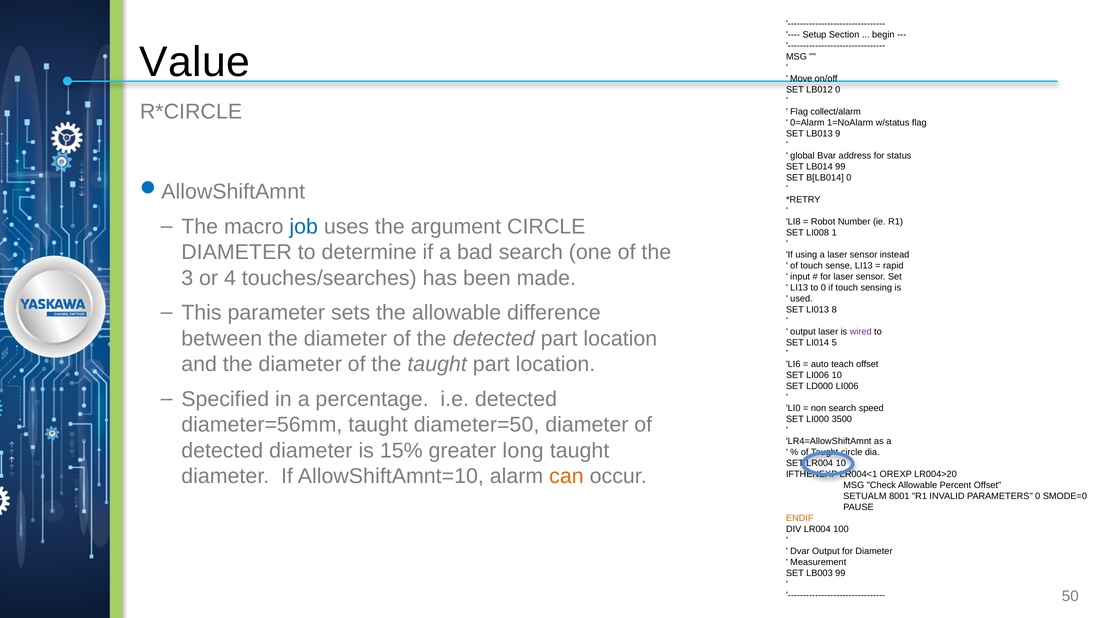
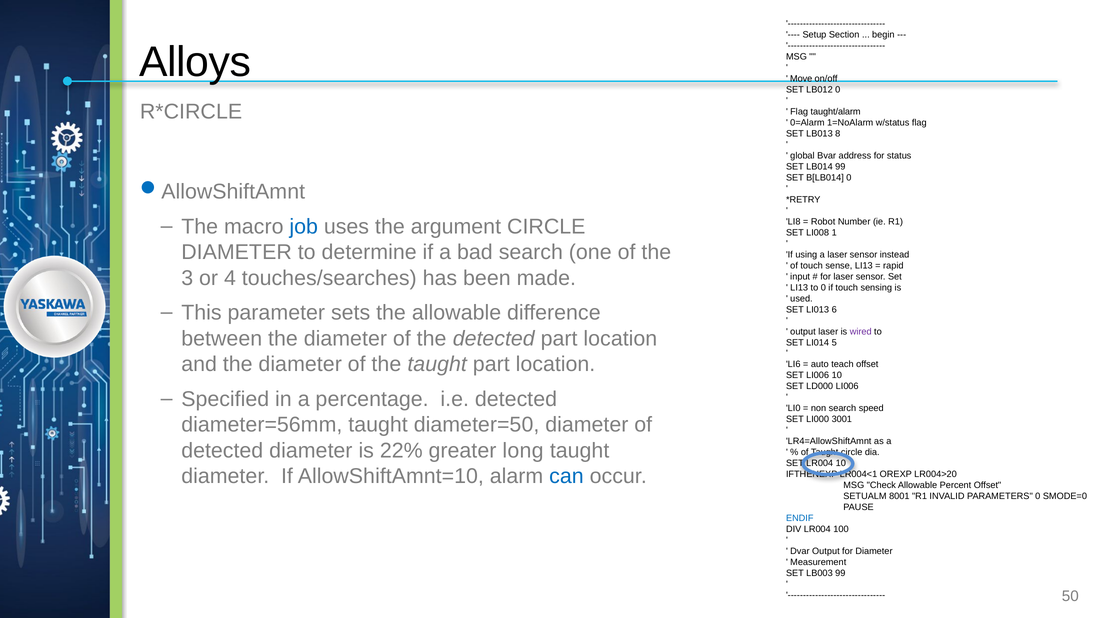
Value: Value -> Alloys
collect/alarm: collect/alarm -> taught/alarm
9: 9 -> 8
8: 8 -> 6
3500: 3500 -> 3001
15%: 15% -> 22%
can colour: orange -> blue
ENDIF colour: orange -> blue
